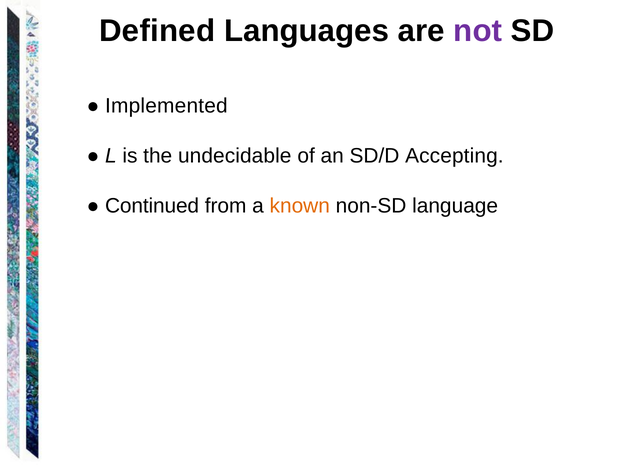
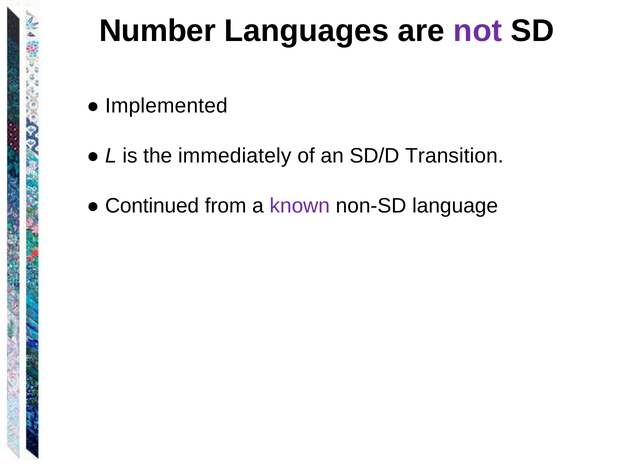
Defined: Defined -> Number
undecidable: undecidable -> immediately
Accepting: Accepting -> Transition
known colour: orange -> purple
